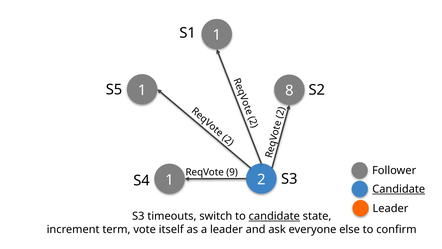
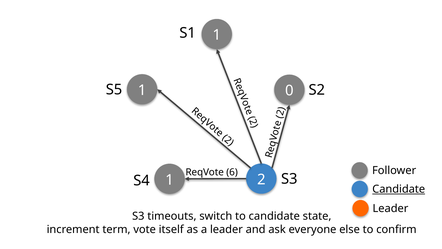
8: 8 -> 0
9: 9 -> 6
candidate at (274, 216) underline: present -> none
